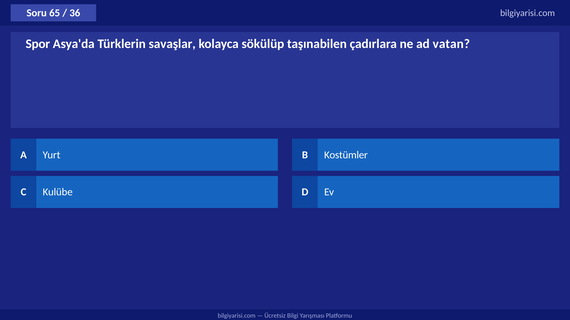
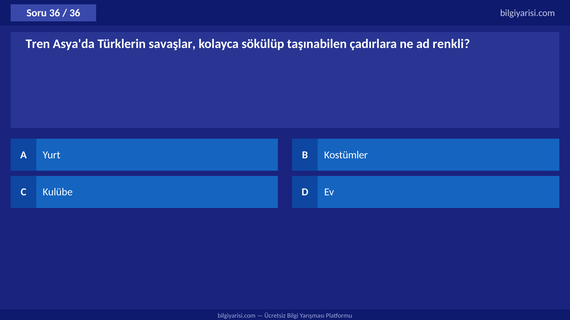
Soru 65: 65 -> 36
Spor: Spor -> Tren
vatan: vatan -> renkli
